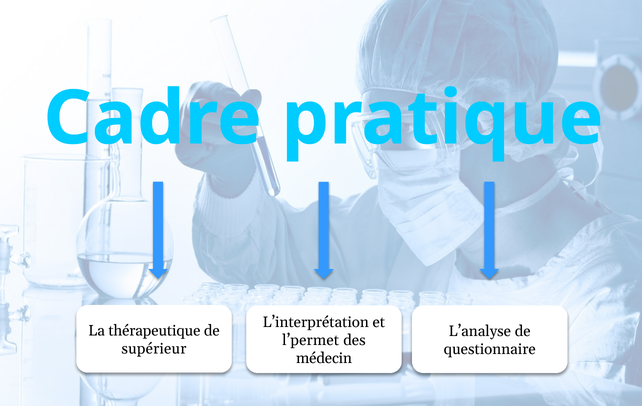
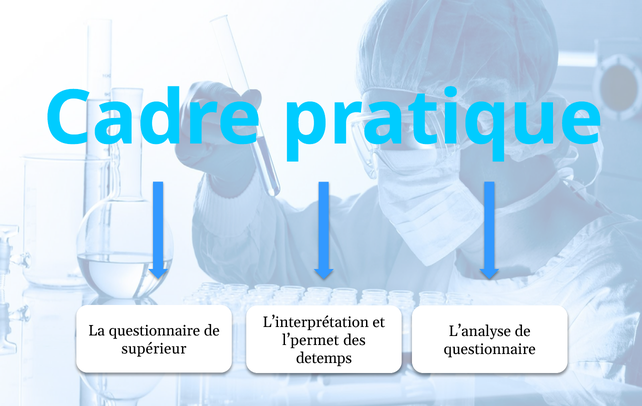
La thérapeutique: thérapeutique -> questionnaire
médecin: médecin -> detemps
